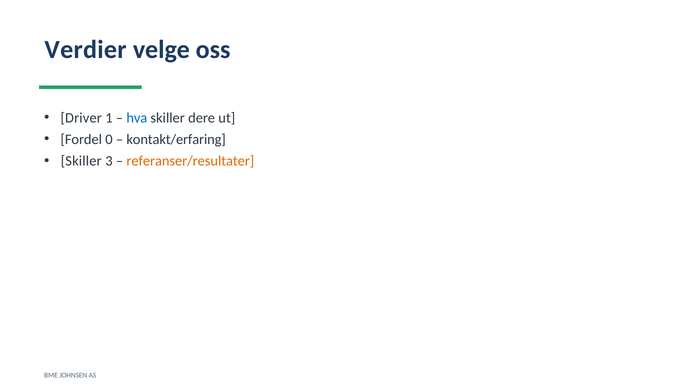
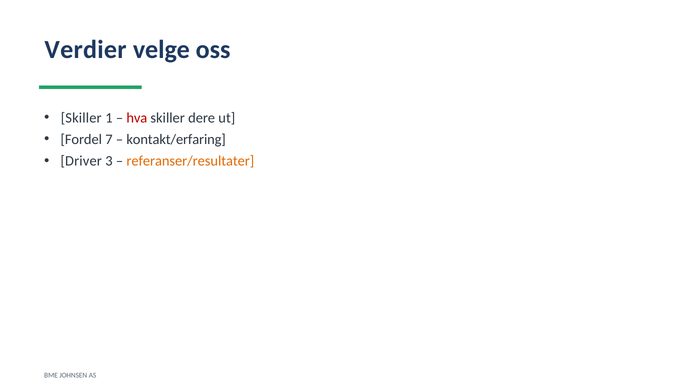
Driver at (81, 118): Driver -> Skiller
hva colour: blue -> red
0: 0 -> 7
Skiller at (81, 161): Skiller -> Driver
